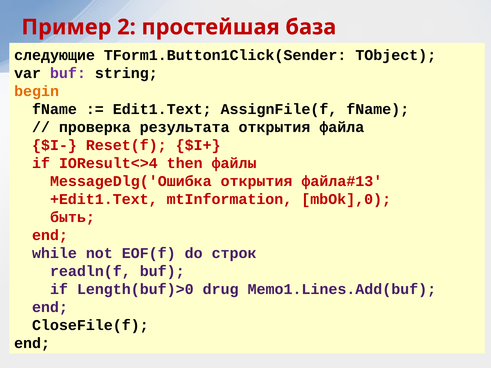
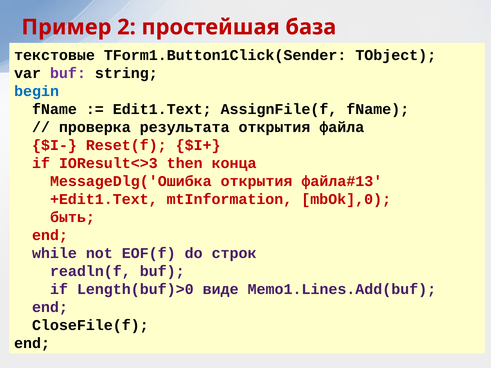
следующие: следующие -> текстовые
begin colour: orange -> blue
IOResult<>4: IOResult<>4 -> IOResult<>3
файлы: файлы -> конца
drug: drug -> виде
